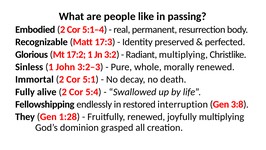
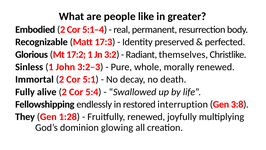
passing: passing -> greater
Radiant multiplying: multiplying -> themselves
grasped: grasped -> glowing
